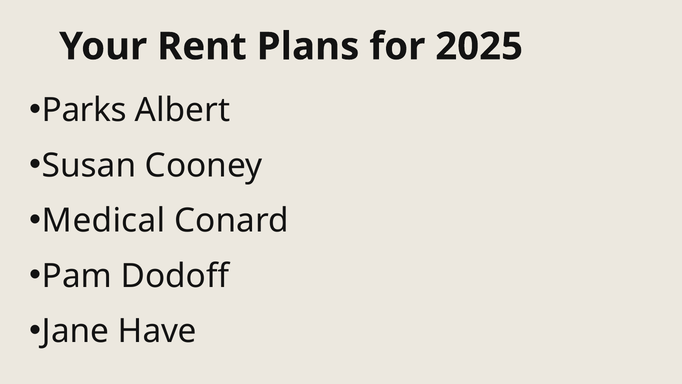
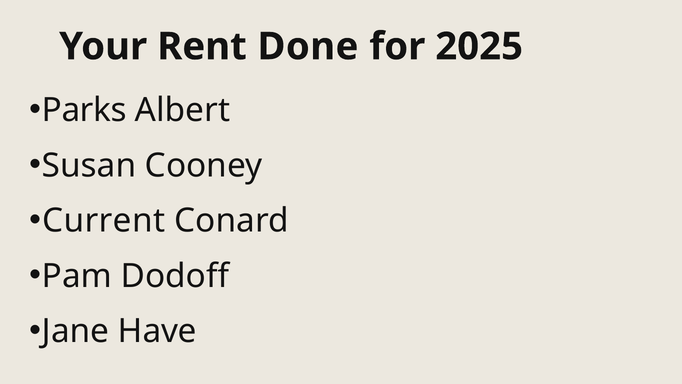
Plans: Plans -> Done
Medical: Medical -> Current
